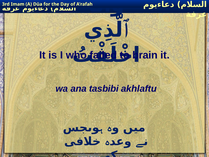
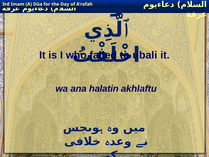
brain: brain -> ubali
tasbibi: tasbibi -> halatin
